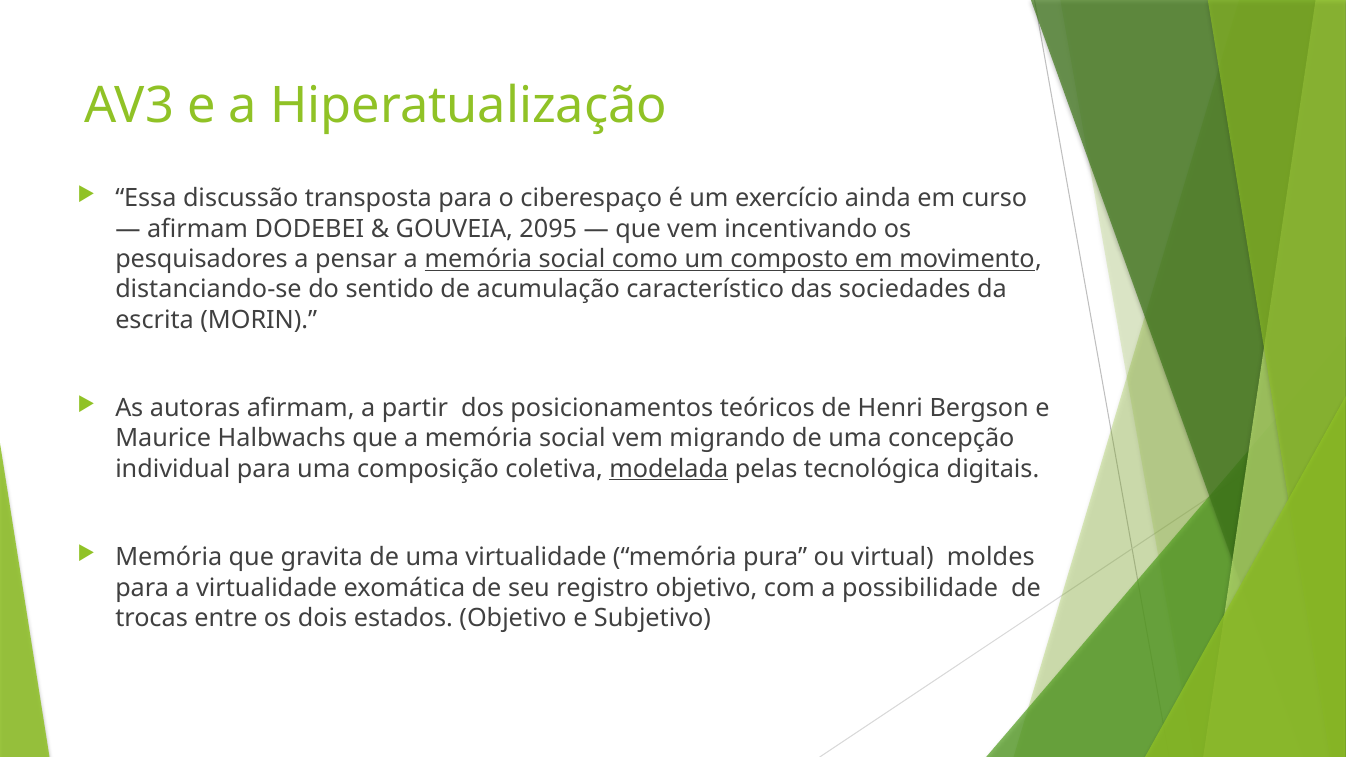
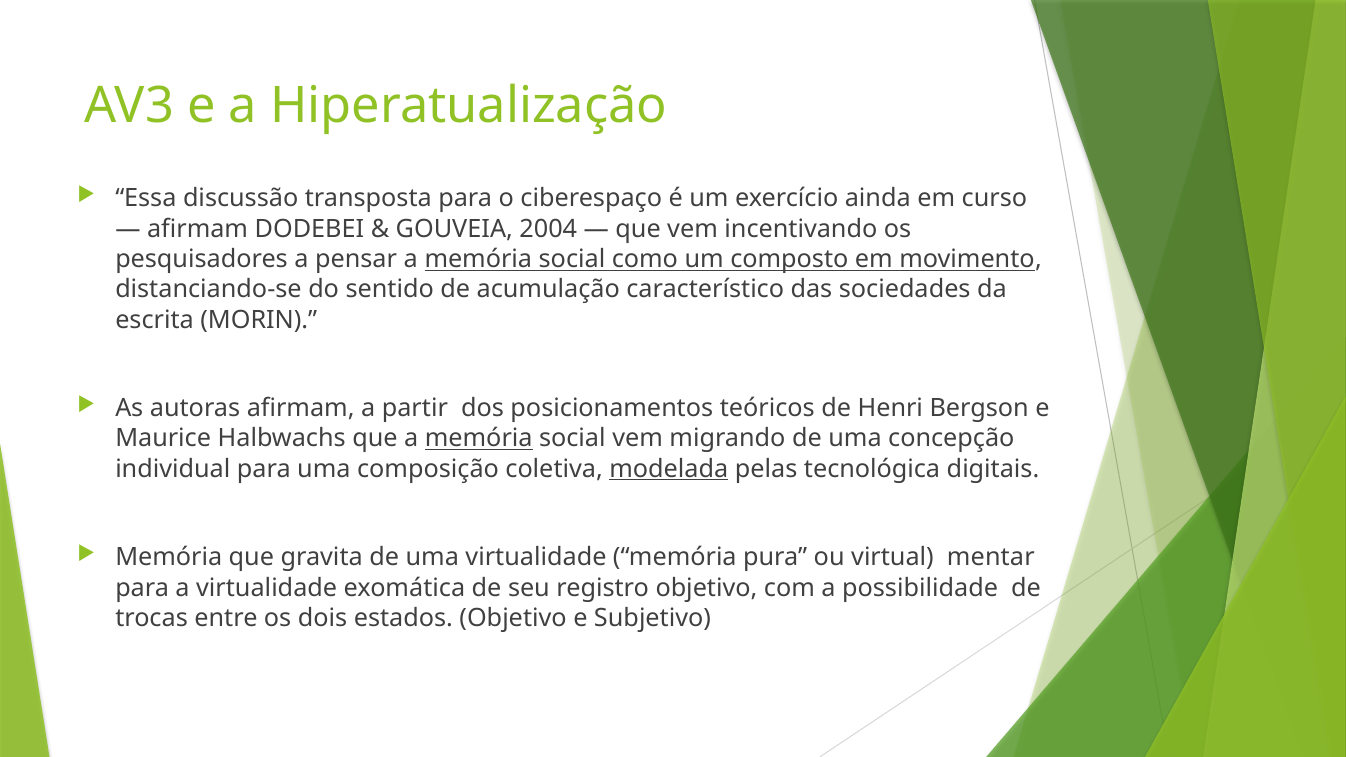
2095: 2095 -> 2004
memória at (479, 439) underline: none -> present
moldes: moldes -> mentar
